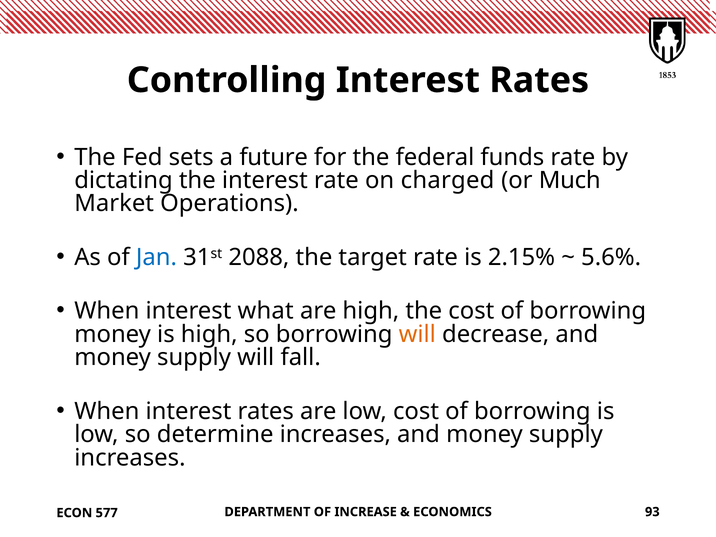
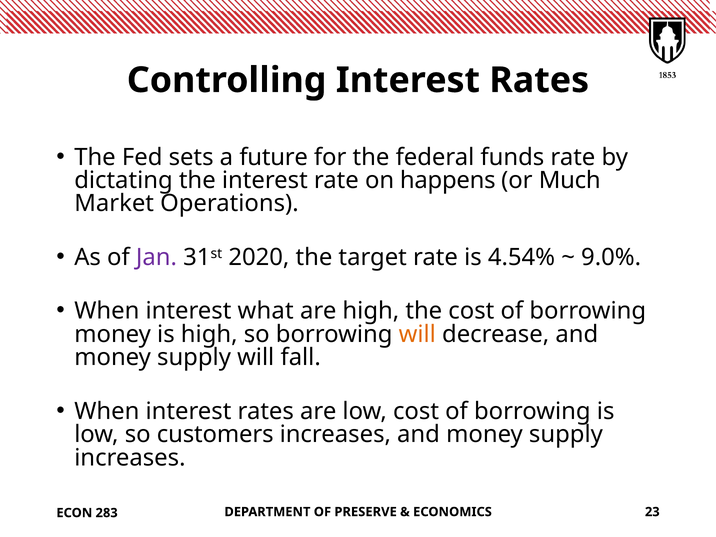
charged: charged -> happens
Jan colour: blue -> purple
2088: 2088 -> 2020
2.15%: 2.15% -> 4.54%
5.6%: 5.6% -> 9.0%
determine: determine -> customers
INCREASE: INCREASE -> PRESERVE
93: 93 -> 23
577: 577 -> 283
